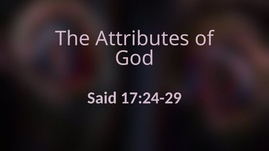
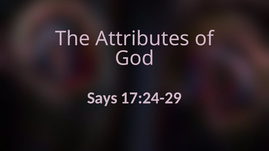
Said: Said -> Says
